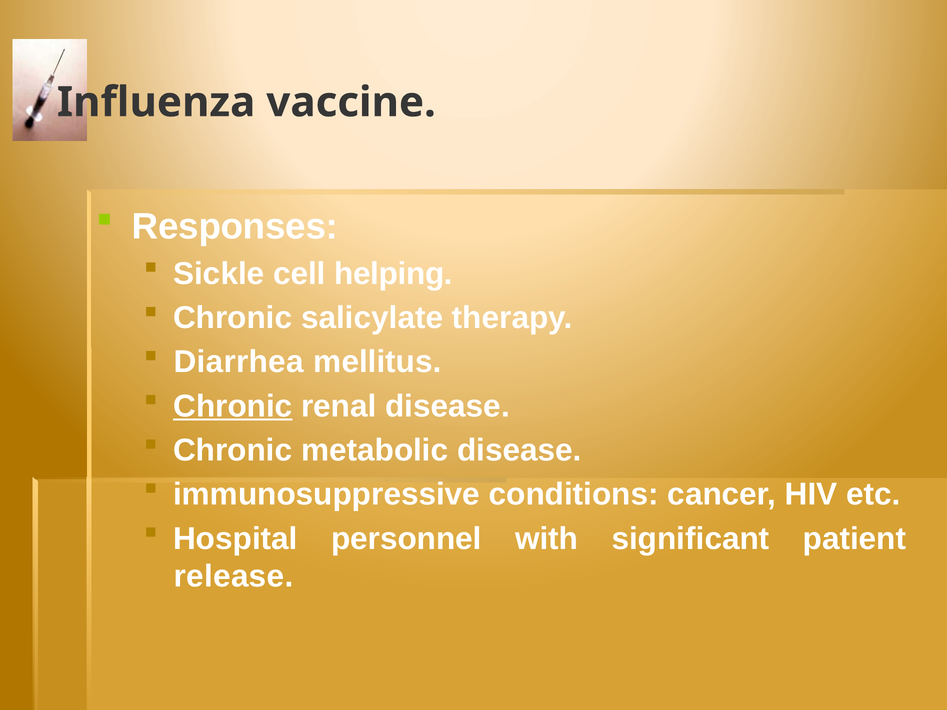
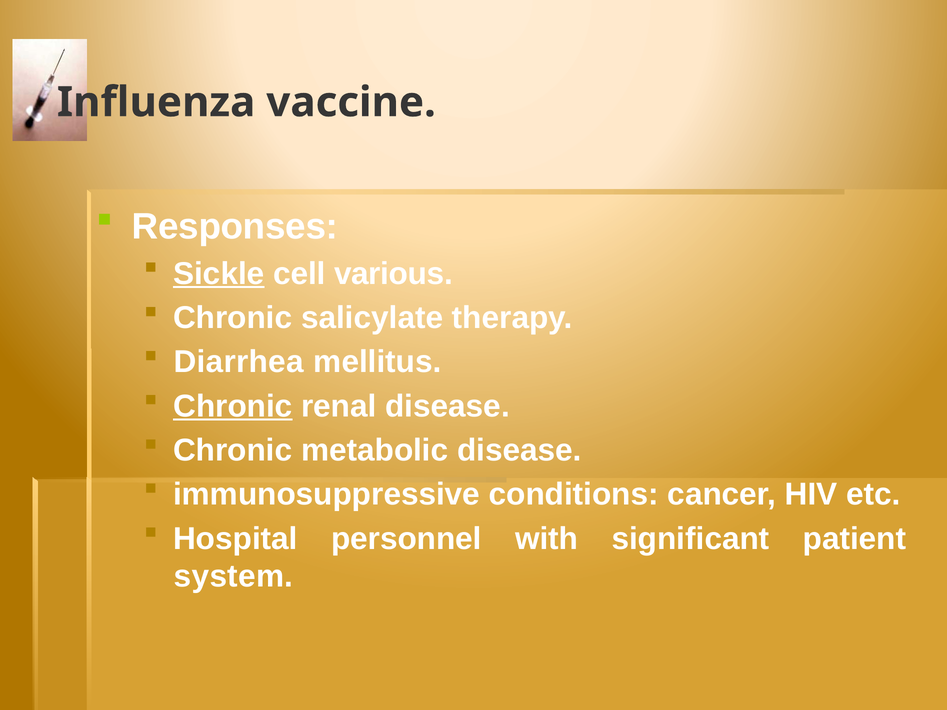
Sickle underline: none -> present
helping: helping -> various
release: release -> system
